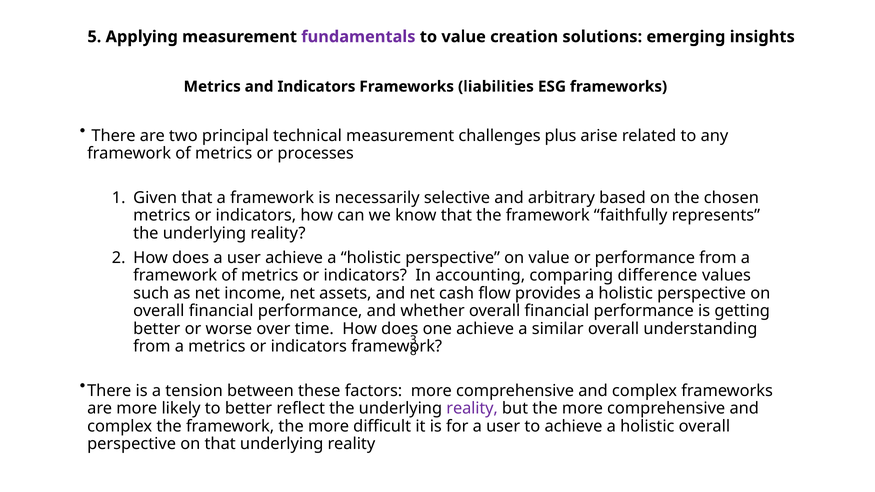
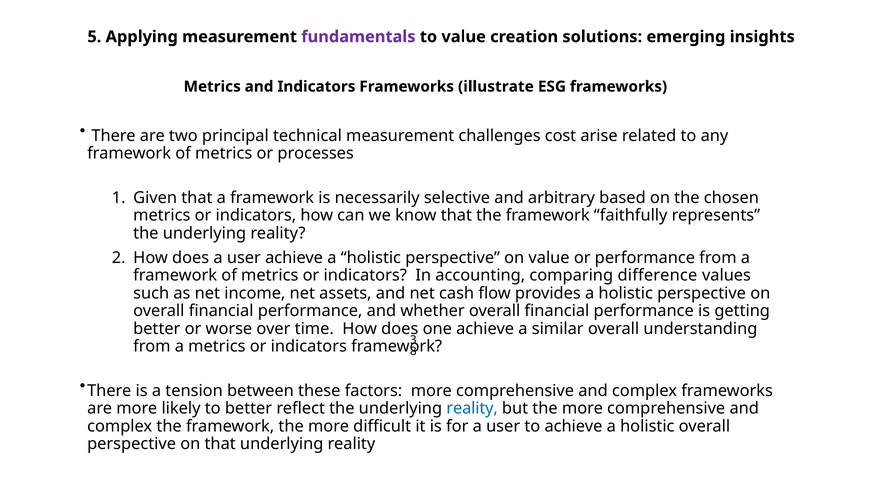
liabilities: liabilities -> illustrate
plus: plus -> cost
reality at (472, 409) colour: purple -> blue
